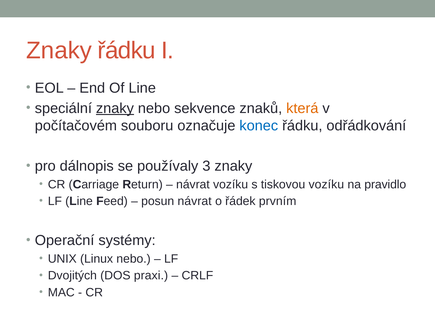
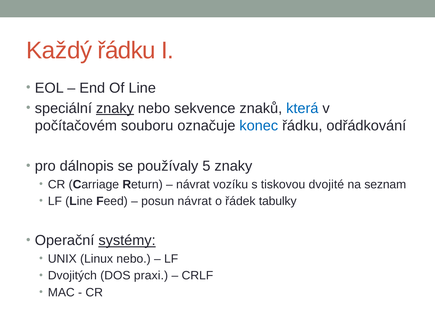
Znaky at (59, 51): Znaky -> Každý
která colour: orange -> blue
3: 3 -> 5
tiskovou vozíku: vozíku -> dvojité
pravidlo: pravidlo -> seznam
prvním: prvním -> tabulky
systémy underline: none -> present
